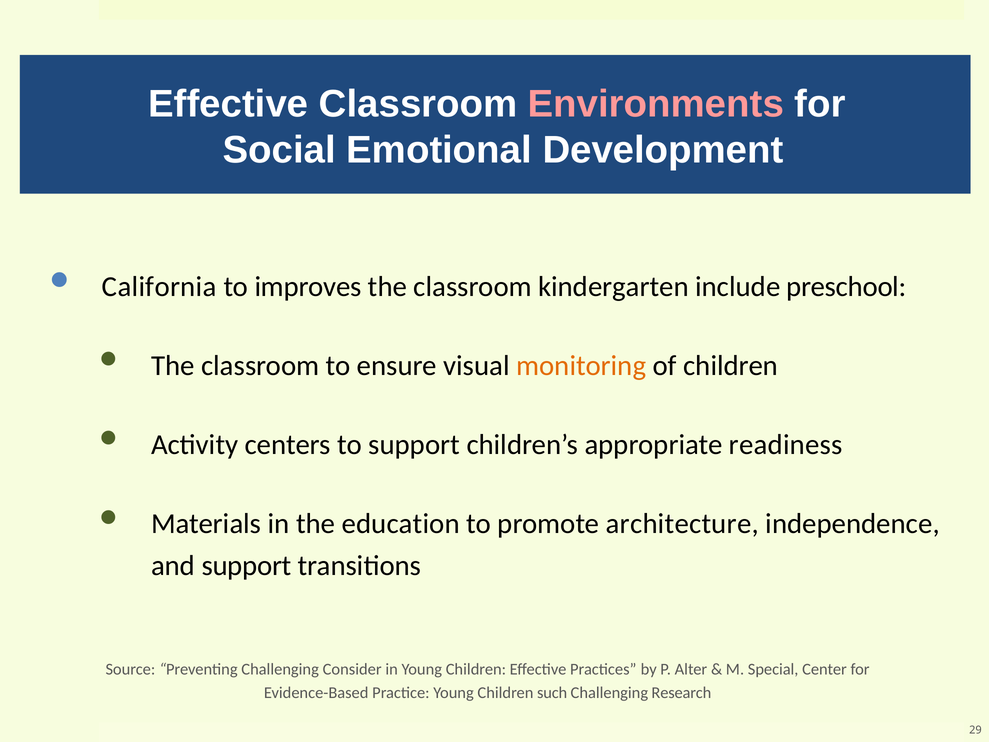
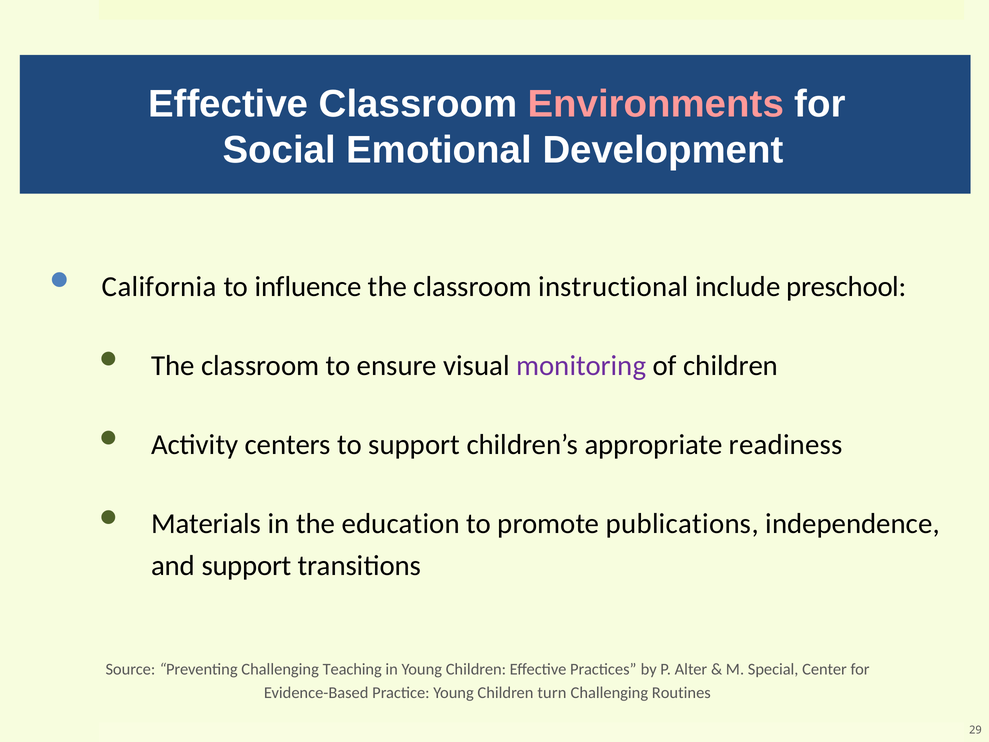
improves: improves -> influence
kindergarten: kindergarten -> instructional
monitoring colour: orange -> purple
architecture: architecture -> publications
Consider: Consider -> Teaching
such: such -> turn
Research: Research -> Routines
